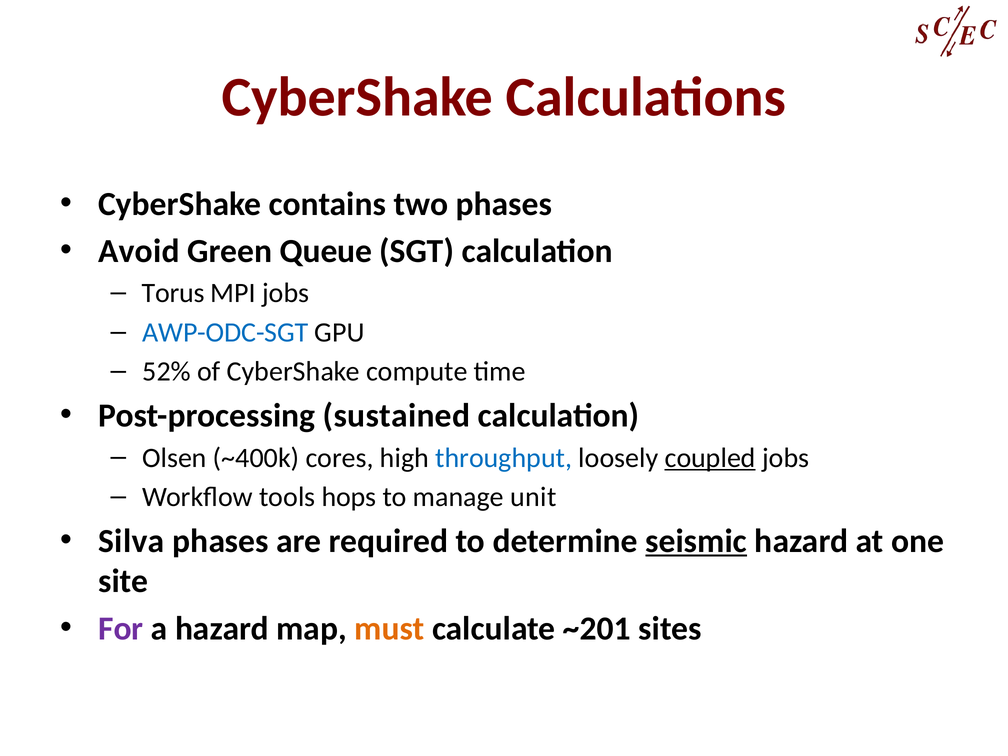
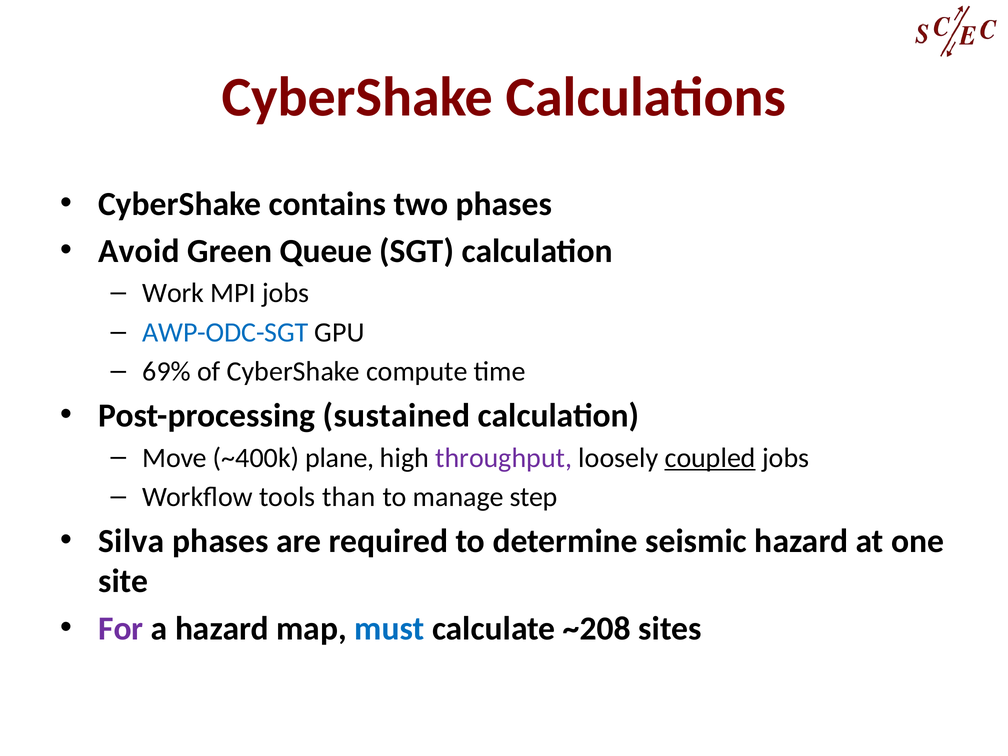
Torus: Torus -> Work
52%: 52% -> 69%
Olsen: Olsen -> Move
cores: cores -> plane
throughput colour: blue -> purple
hops: hops -> than
unit: unit -> step
seismic underline: present -> none
must colour: orange -> blue
~201: ~201 -> ~208
